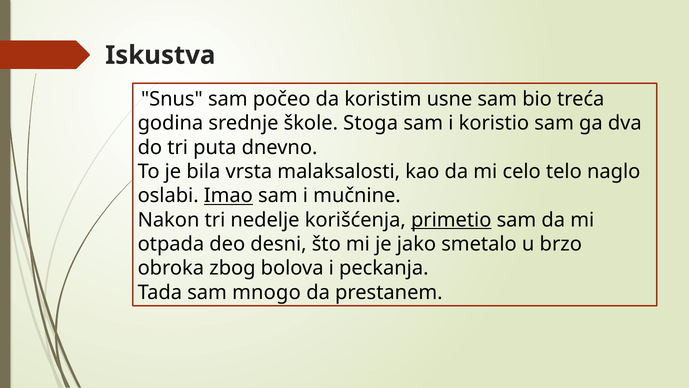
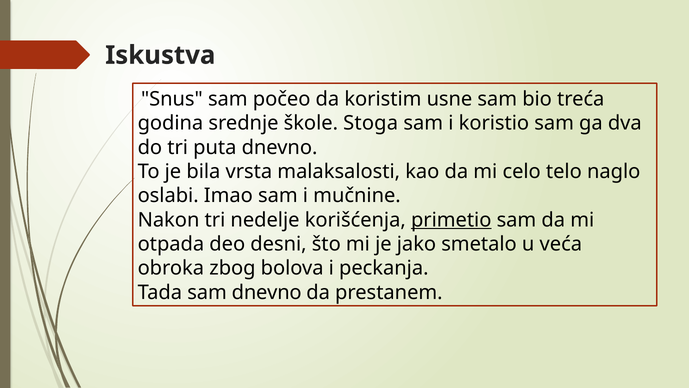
Imao underline: present -> none
brzo: brzo -> veća
sam mnogo: mnogo -> dnevno
